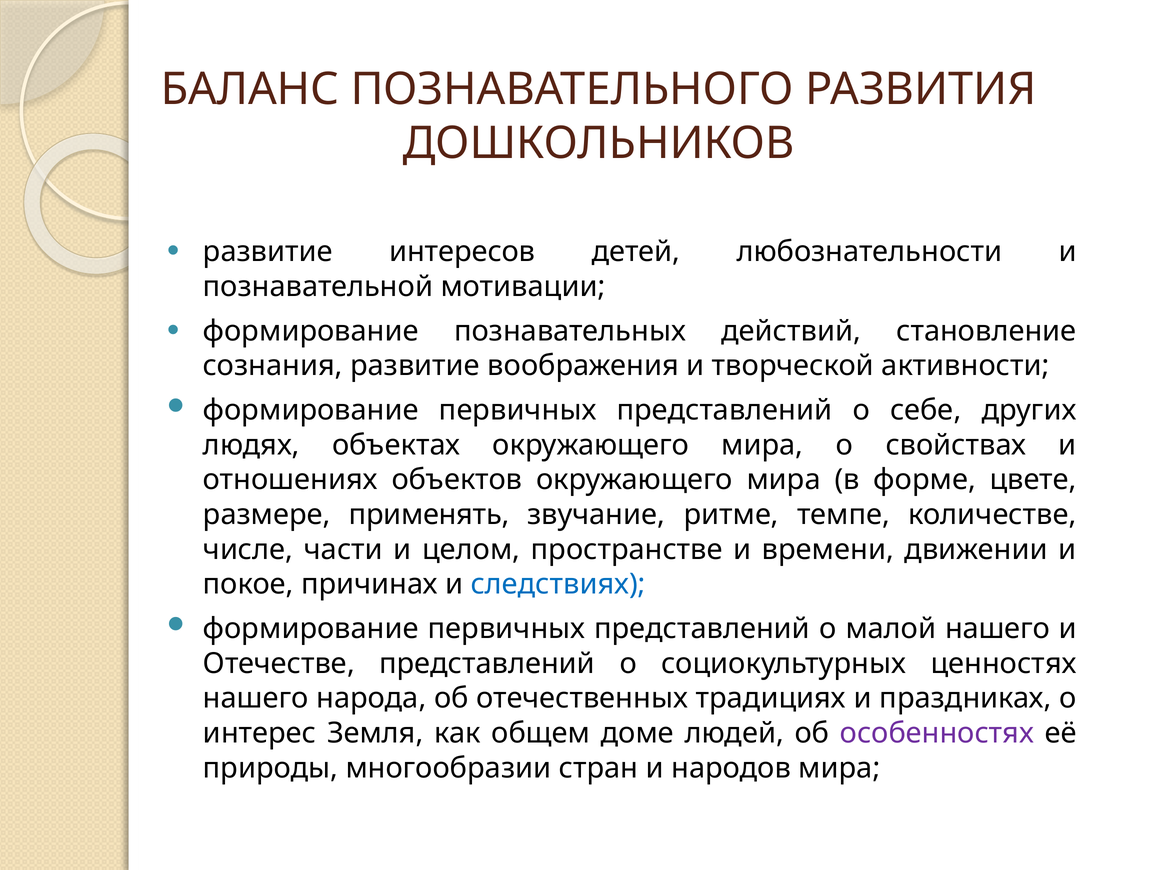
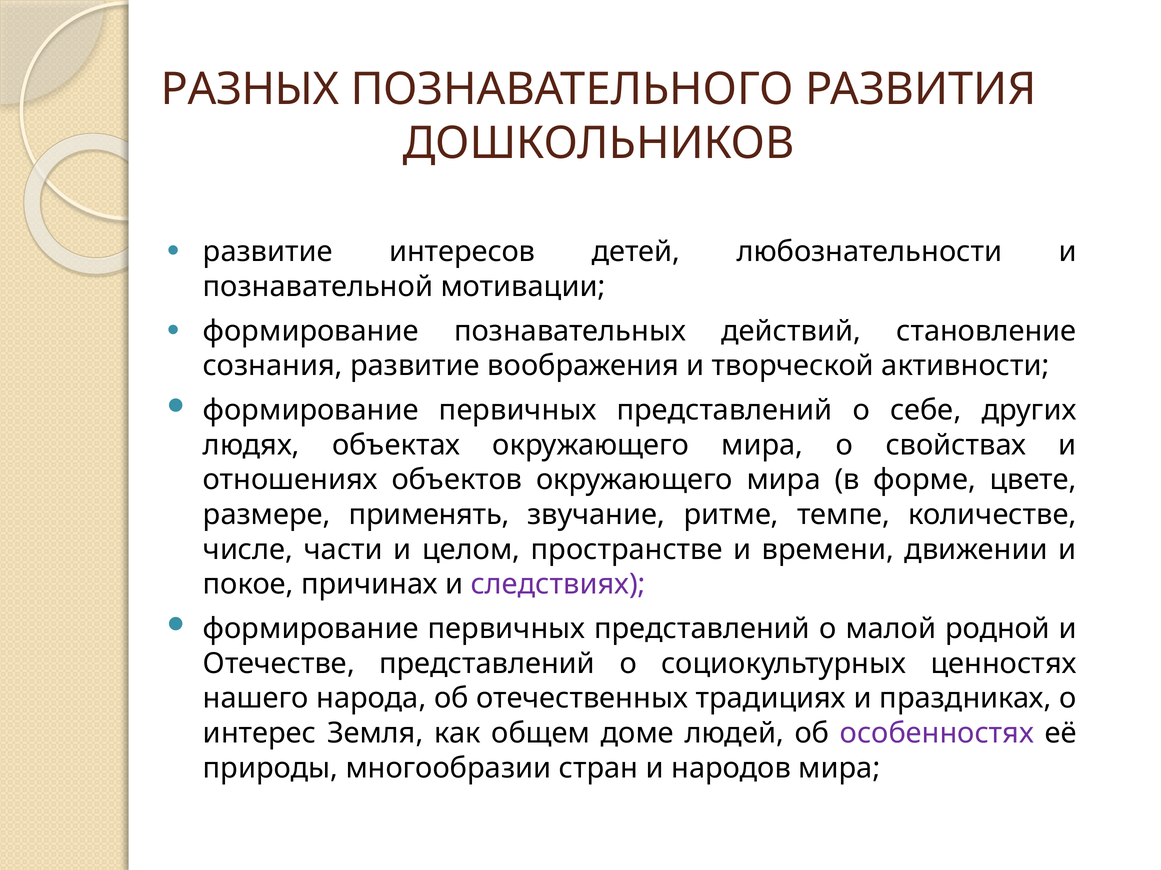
БАЛАНС: БАЛАНС -> РАЗНЫХ
следствиях colour: blue -> purple
малой нашего: нашего -> родной
